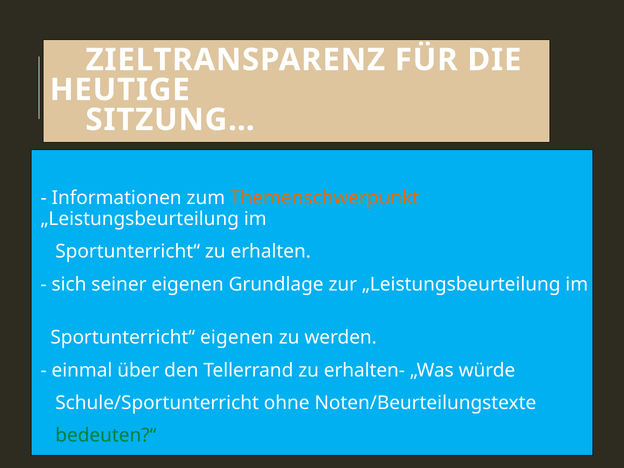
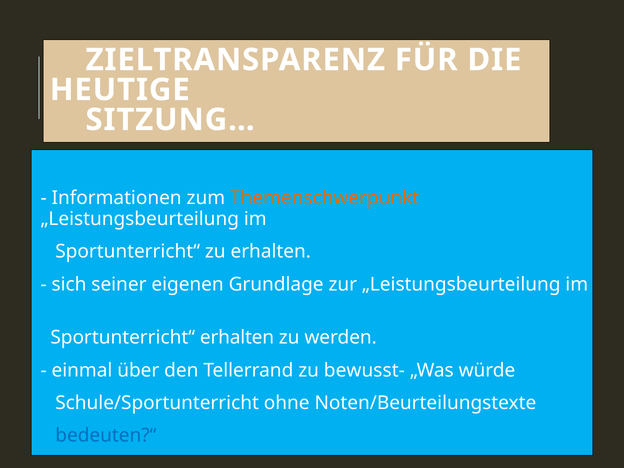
Sportunterricht“ eigenen: eigenen -> erhalten
erhalten-: erhalten- -> bewusst-
bedeuten?“ colour: green -> blue
